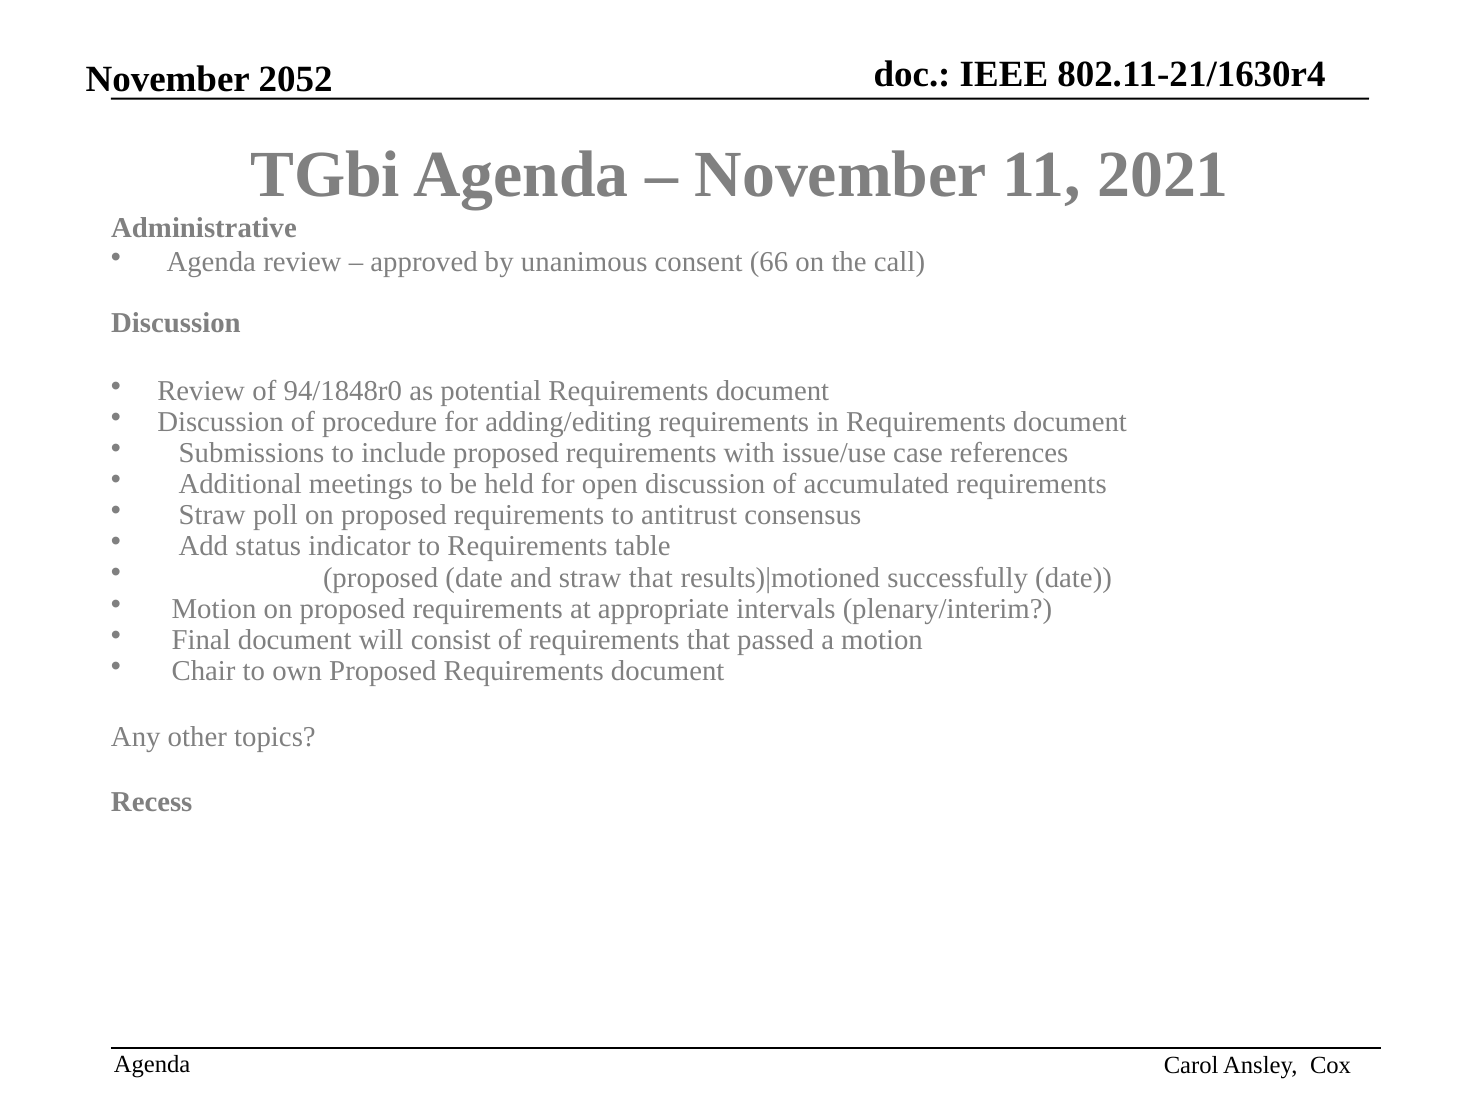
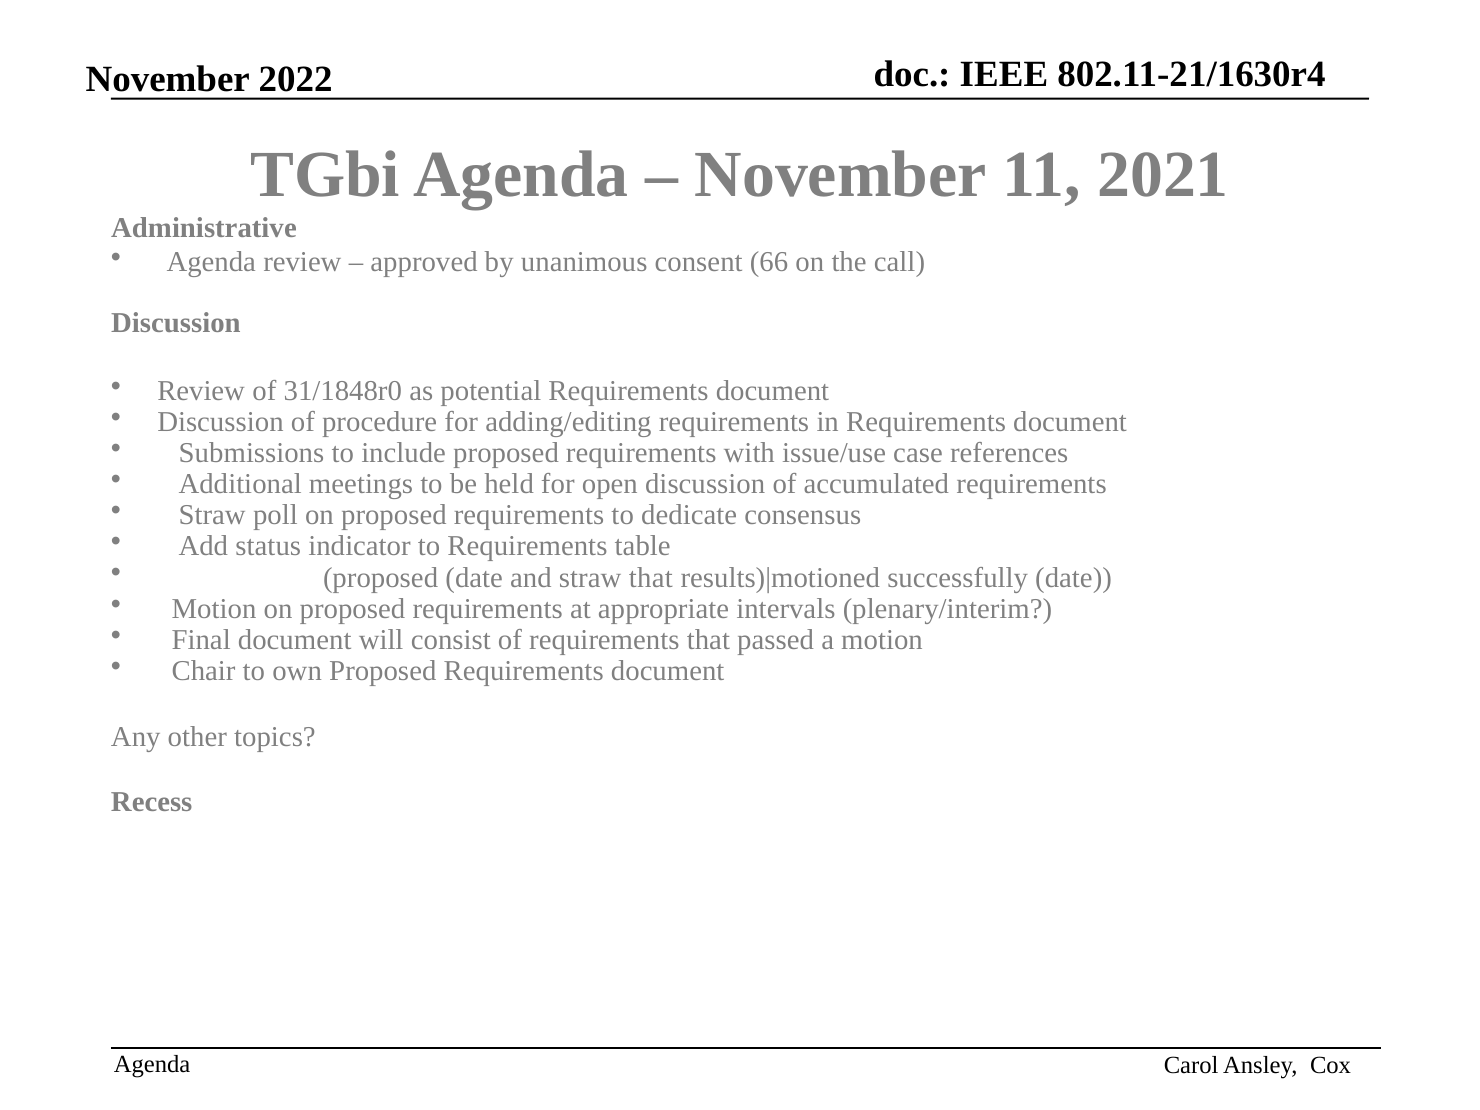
2052: 2052 -> 2022
94/1848r0: 94/1848r0 -> 31/1848r0
antitrust: antitrust -> dedicate
